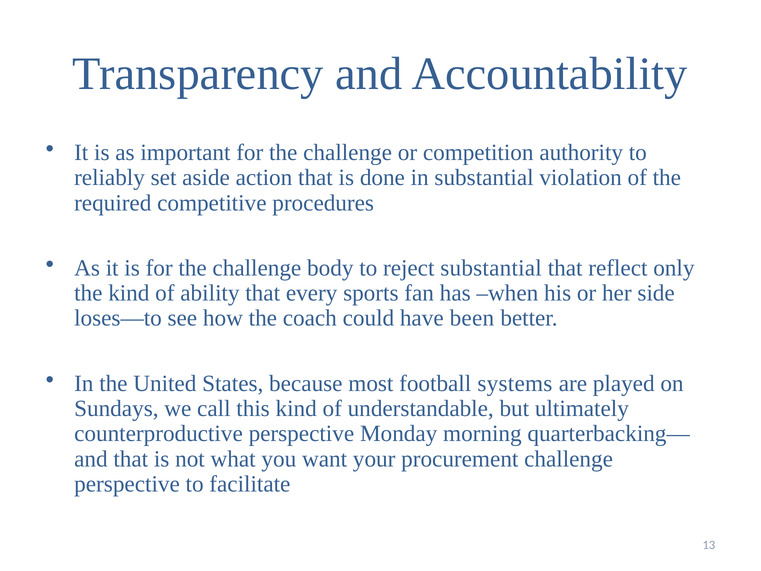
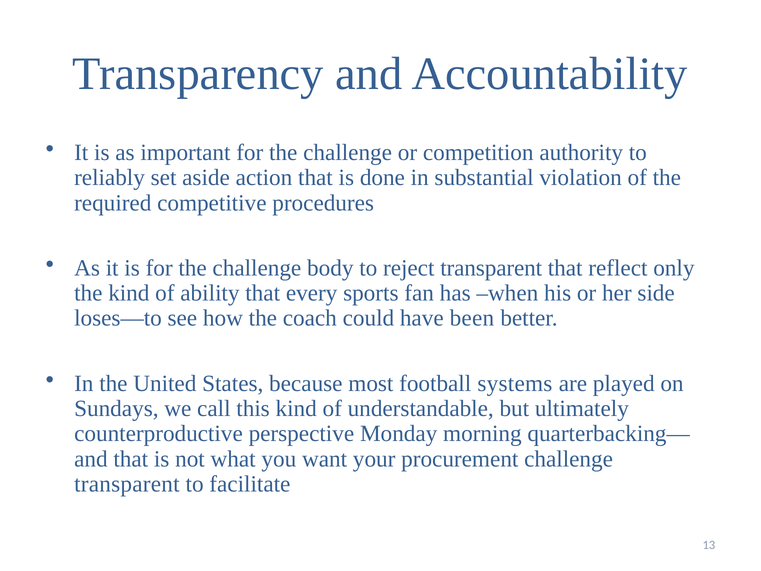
reject substantial: substantial -> transparent
perspective at (127, 484): perspective -> transparent
